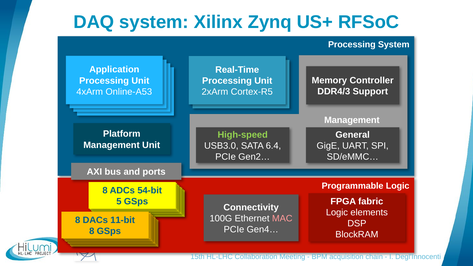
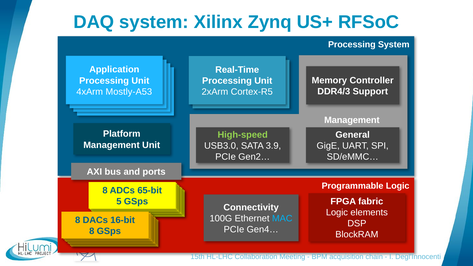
Online-A53: Online-A53 -> Mostly-A53
6.4: 6.4 -> 3.9
54-bit: 54-bit -> 65-bit
MAC colour: pink -> light blue
11-bit: 11-bit -> 16-bit
